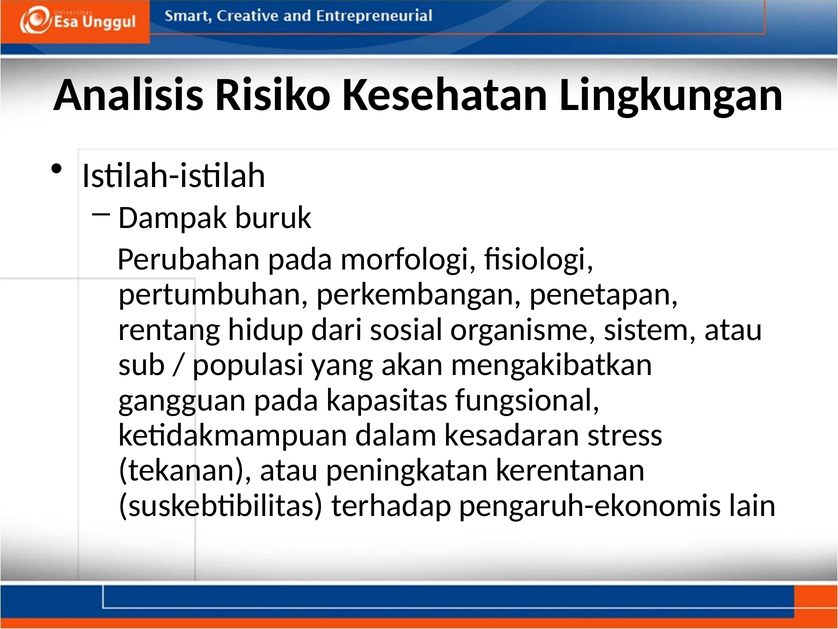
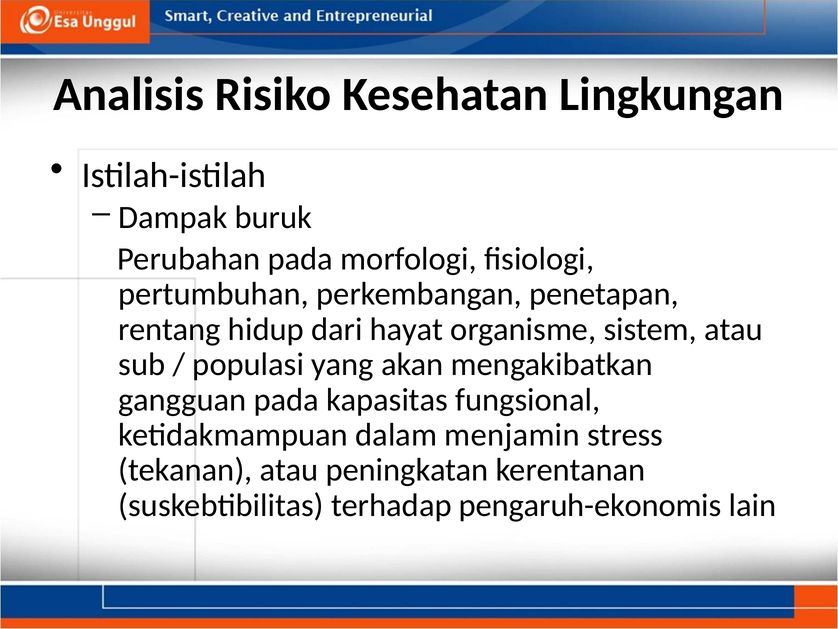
sosial: sosial -> hayat
kesadaran: kesadaran -> menjamin
